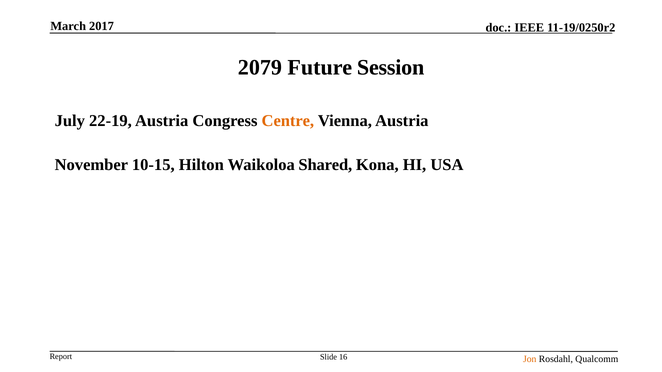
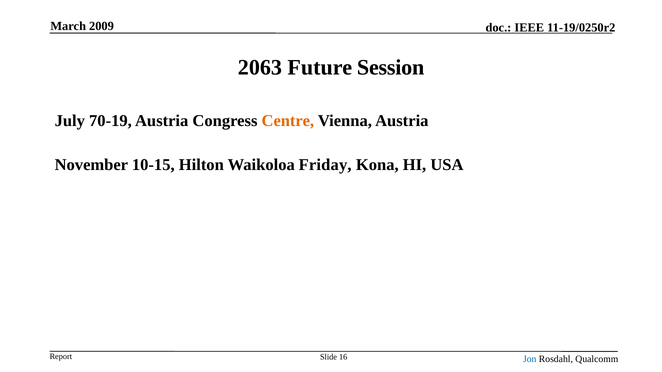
2017: 2017 -> 2009
2079: 2079 -> 2063
22-19: 22-19 -> 70-19
Shared: Shared -> Friday
Jon colour: orange -> blue
